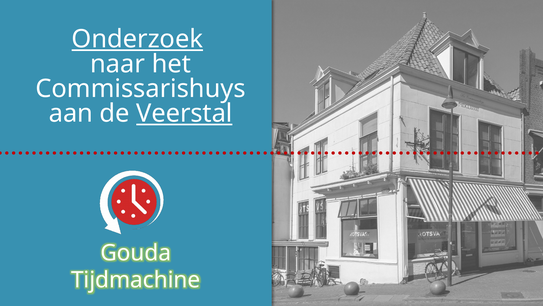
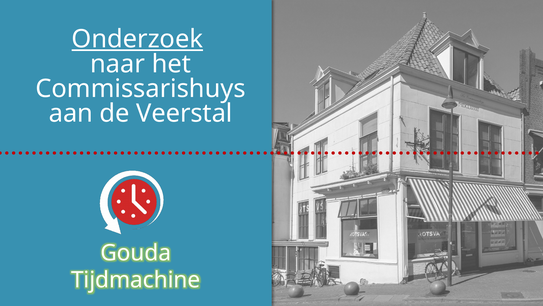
Veerstal underline: present -> none
